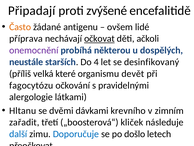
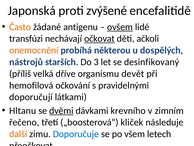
Připadají: Připadají -> Japonská
ovšem underline: none -> present
příprava: příprava -> transfúzi
onemocnění colour: purple -> orange
neustále: neustále -> nástrojů
4: 4 -> 3
které: které -> dříve
fagocytózu: fagocytózu -> hemofilová
alergologie: alergologie -> doporučují
dvěmi underline: none -> present
zařadit: zařadit -> řečeno
další colour: blue -> orange
došlo: došlo -> všem
